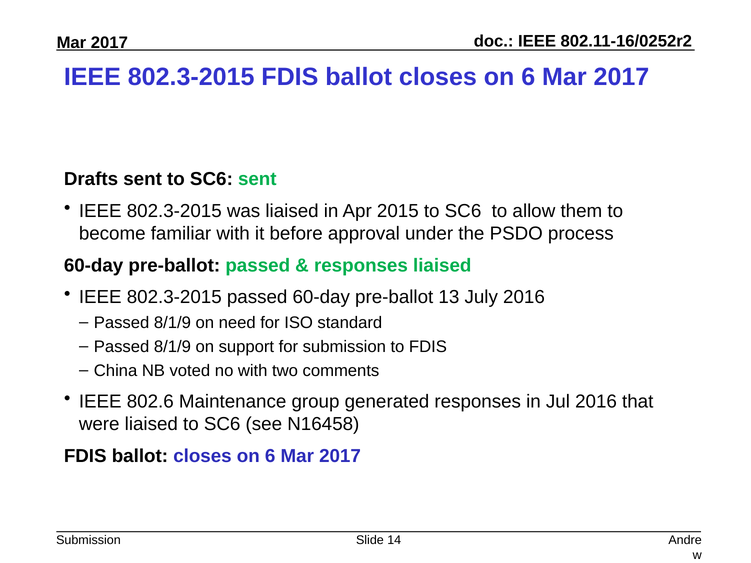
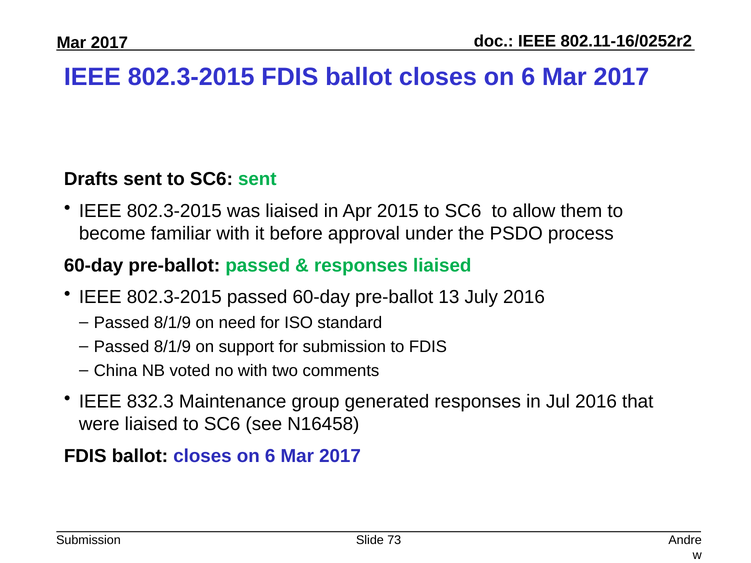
802.6: 802.6 -> 832.3
14: 14 -> 73
